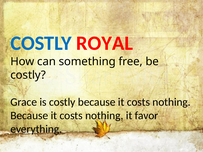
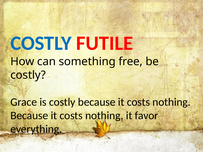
ROYAL: ROYAL -> FUTILE
